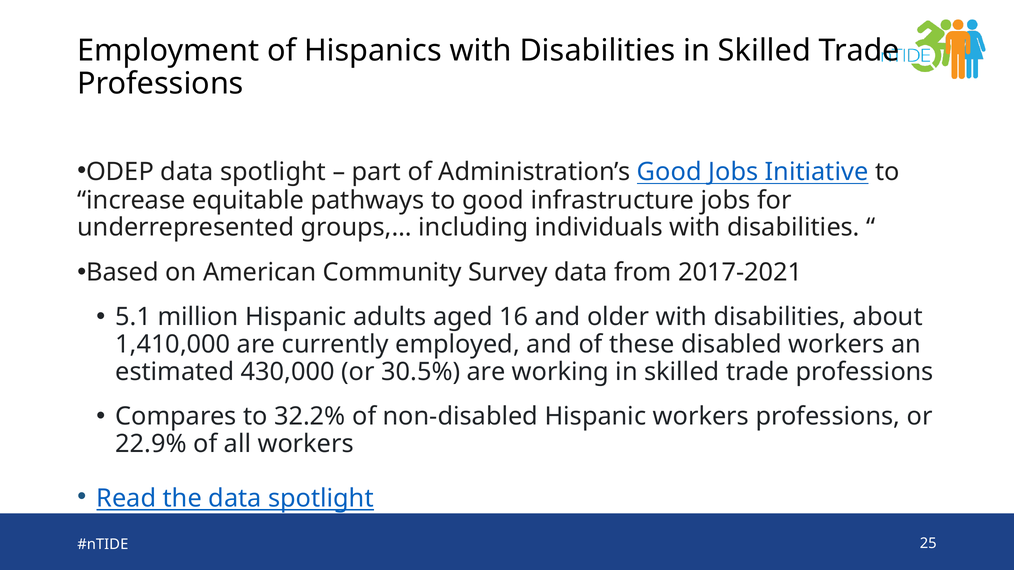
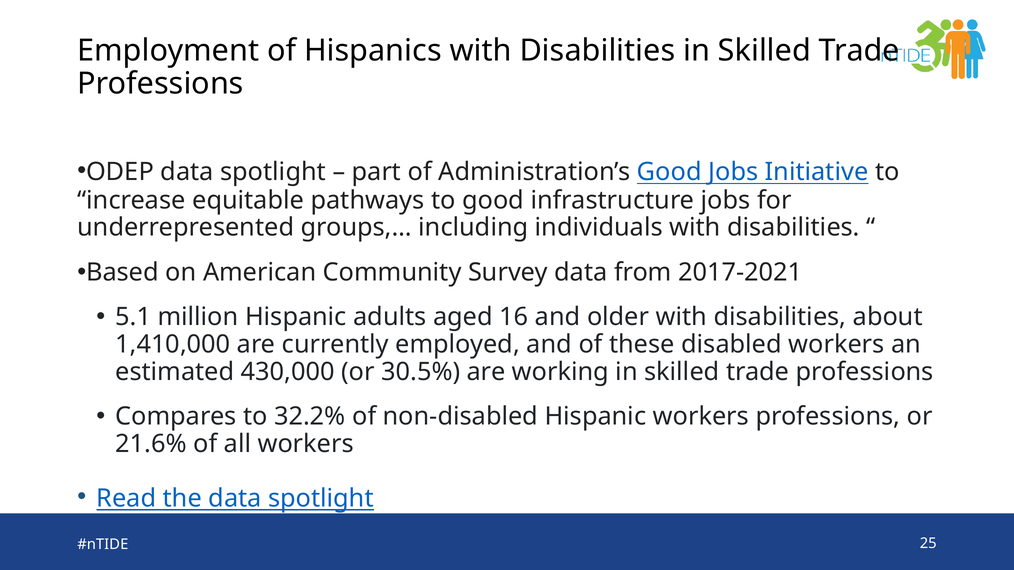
22.9%: 22.9% -> 21.6%
